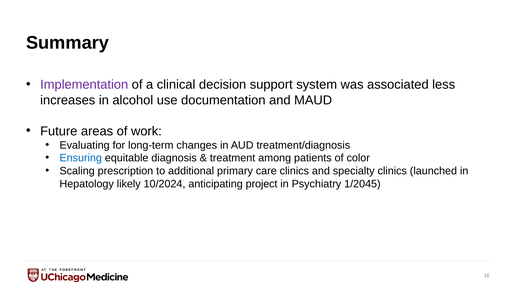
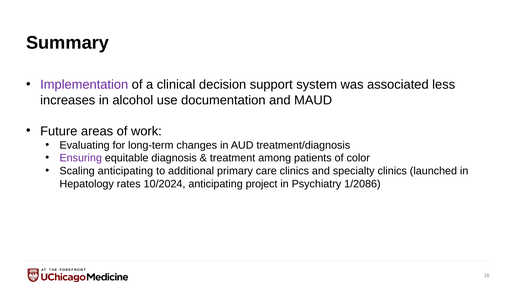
Ensuring colour: blue -> purple
Scaling prescription: prescription -> anticipating
likely: likely -> rates
1/2045: 1/2045 -> 1/2086
